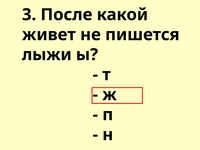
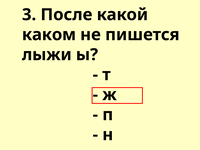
живет: живет -> каком
